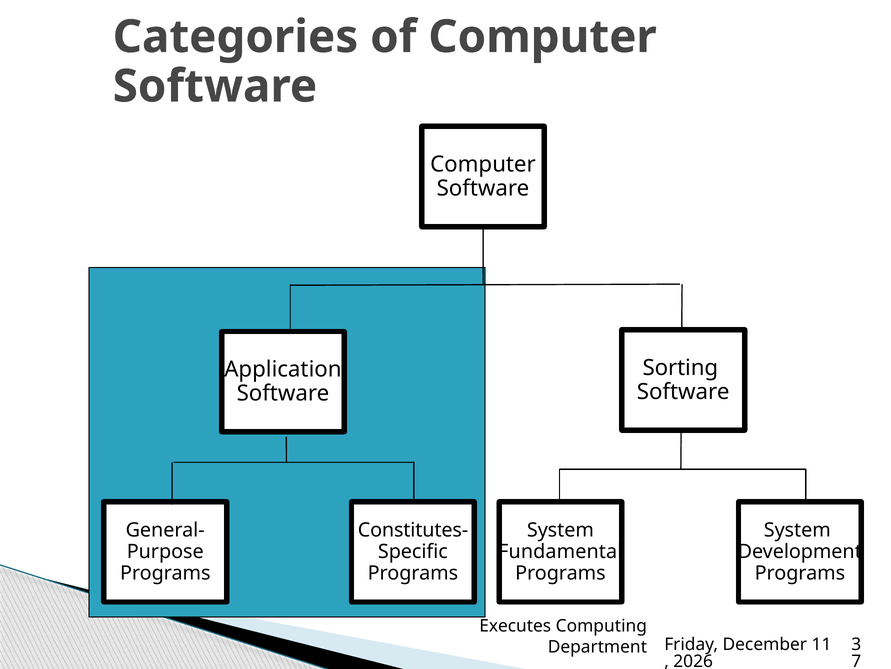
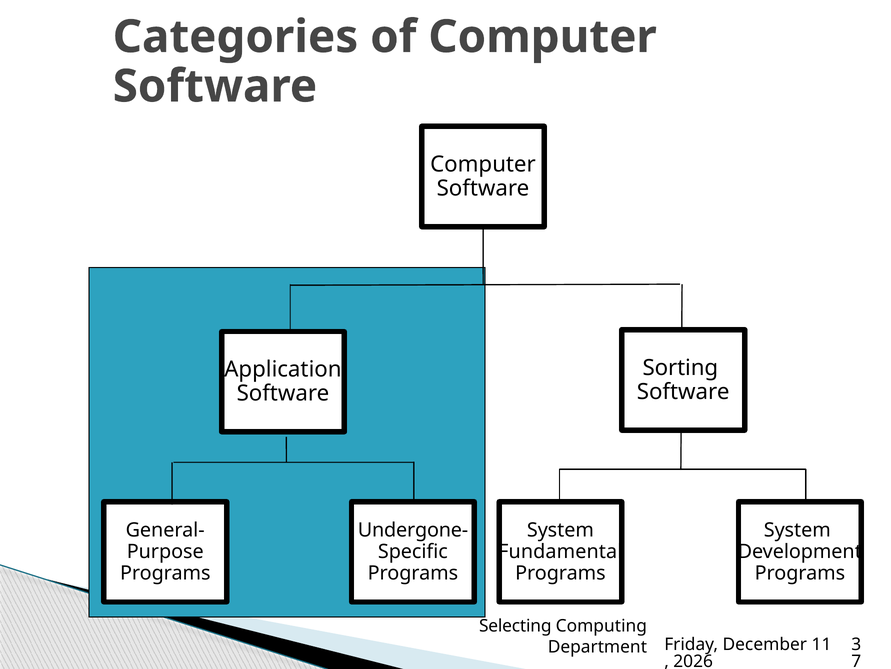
Constitutes-: Constitutes- -> Undergone-
Executes: Executes -> Selecting
